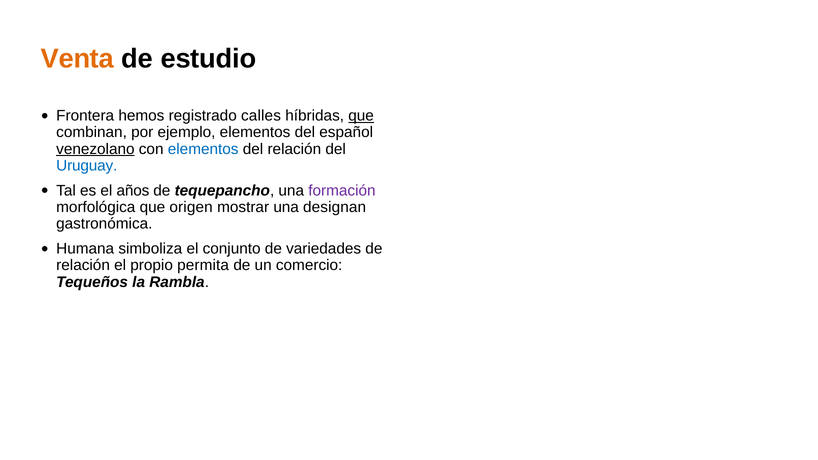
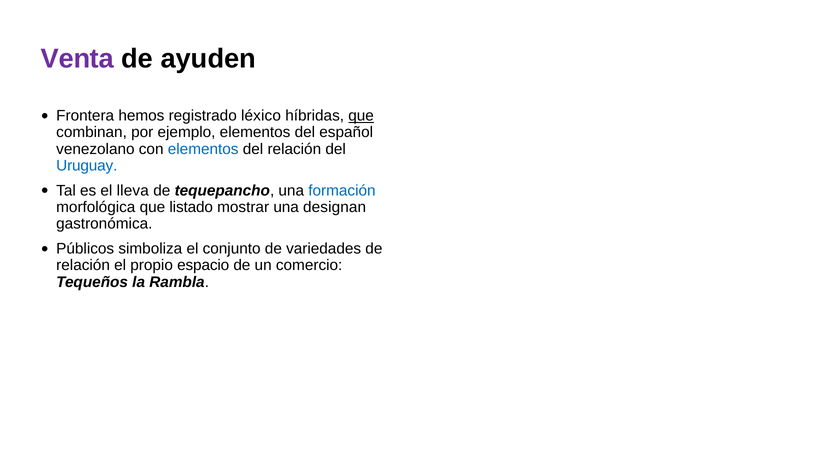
Venta colour: orange -> purple
estudio: estudio -> ayuden
calles: calles -> léxico
venezolano underline: present -> none
años: años -> lleva
formación colour: purple -> blue
origen: origen -> listado
Humana: Humana -> Públicos
permita: permita -> espacio
